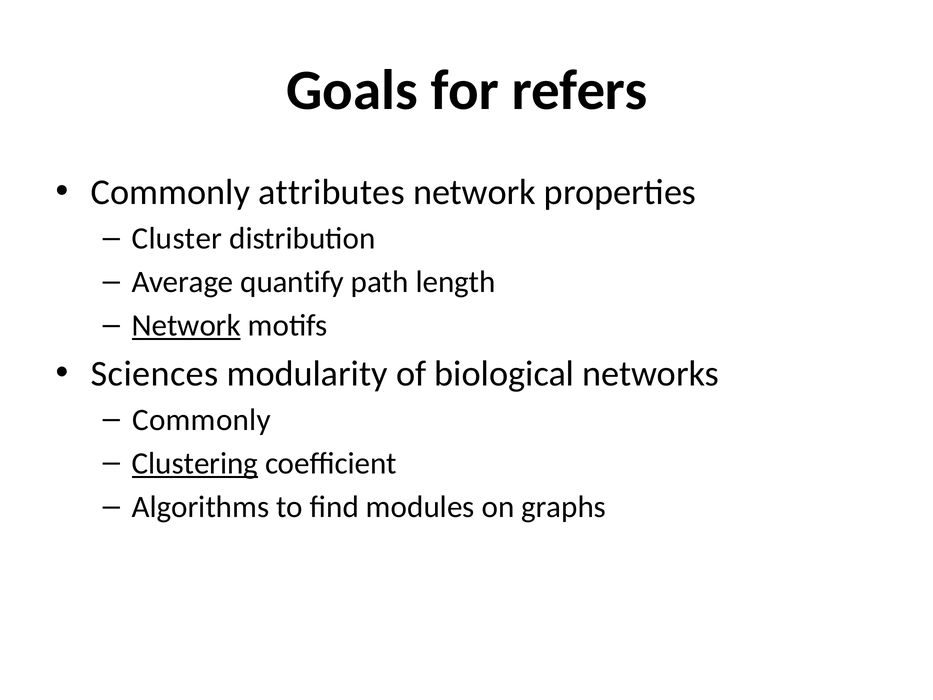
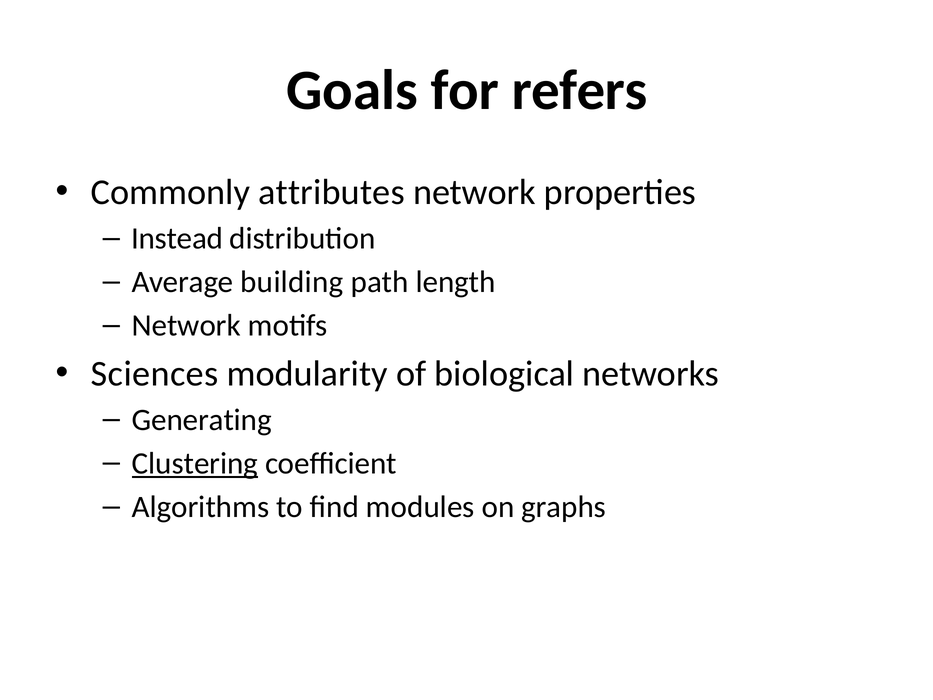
Cluster: Cluster -> Instead
quantify: quantify -> building
Network at (186, 326) underline: present -> none
Commonly at (202, 420): Commonly -> Generating
